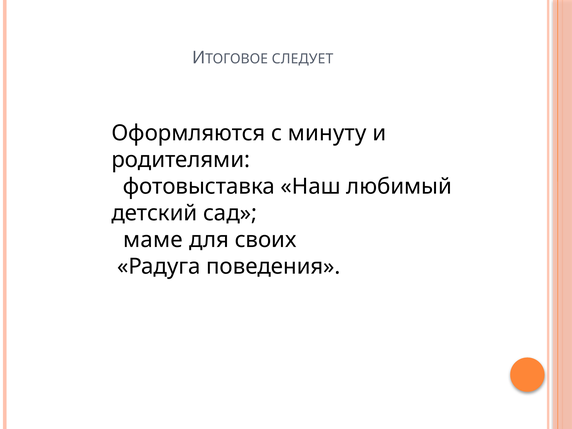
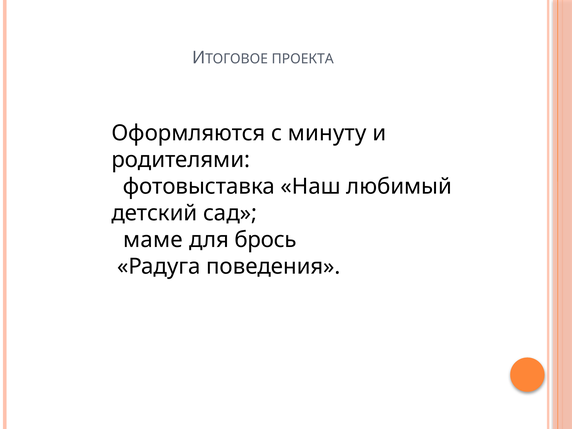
СЛЕДУЕТ: СЛЕДУЕТ -> ПРОЕКТА
своих: своих -> брось
